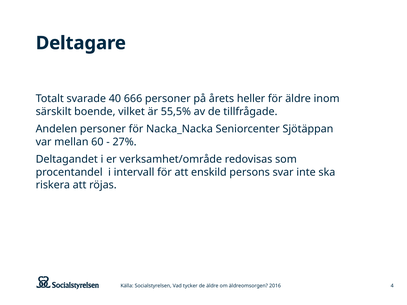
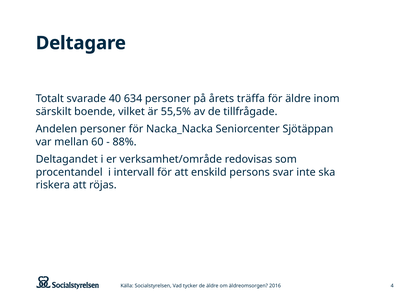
666: 666 -> 634
heller: heller -> träffa
27%: 27% -> 88%
